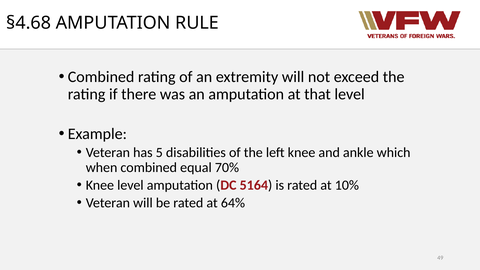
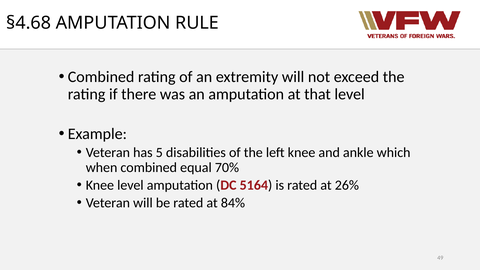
10%: 10% -> 26%
64%: 64% -> 84%
